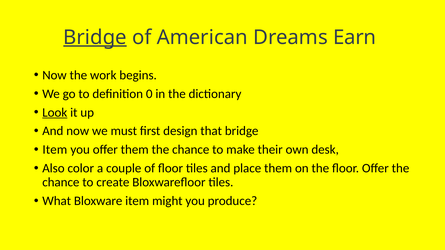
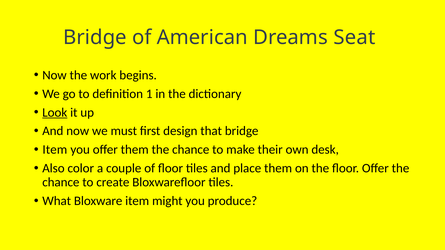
Bridge at (95, 37) underline: present -> none
Earn: Earn -> Seat
0: 0 -> 1
